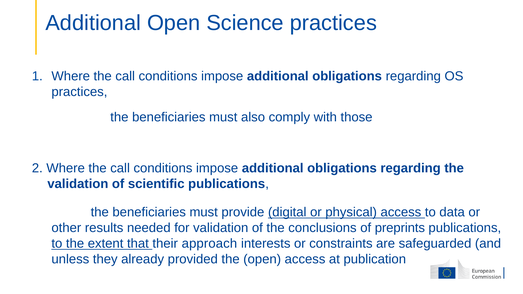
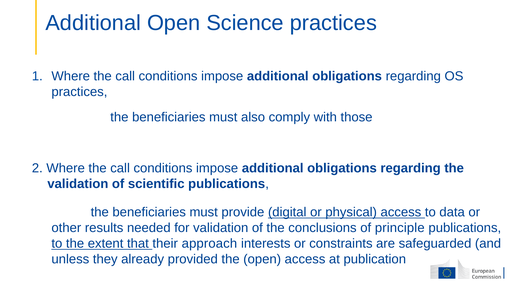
preprints: preprints -> principle
